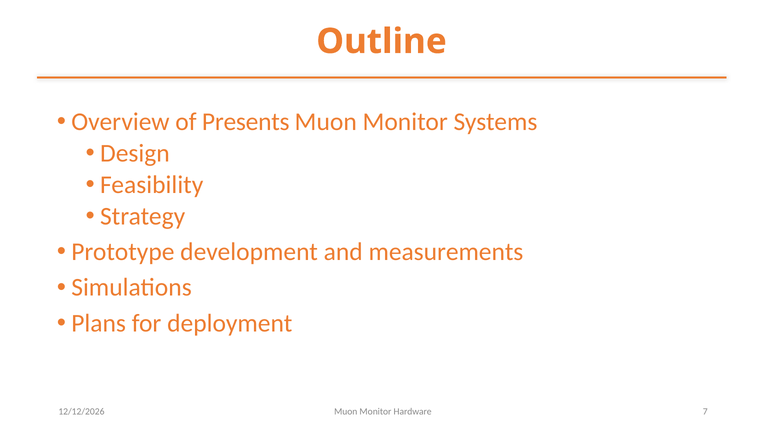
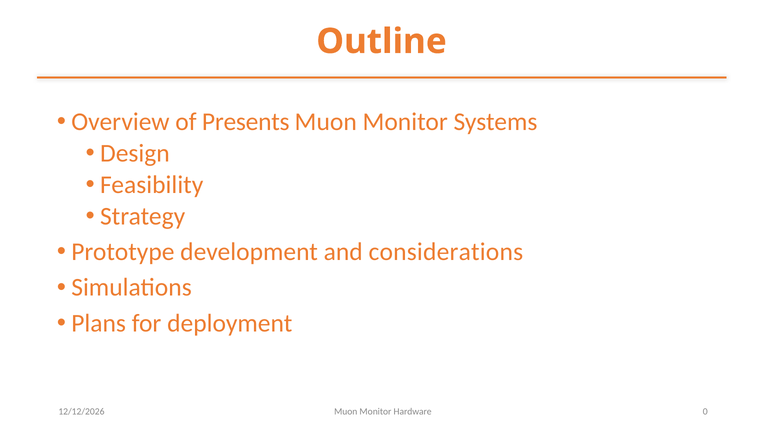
measurements: measurements -> considerations
7: 7 -> 0
